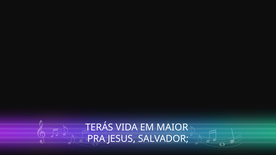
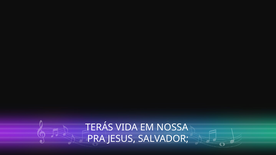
MAIOR: MAIOR -> NOSSA
